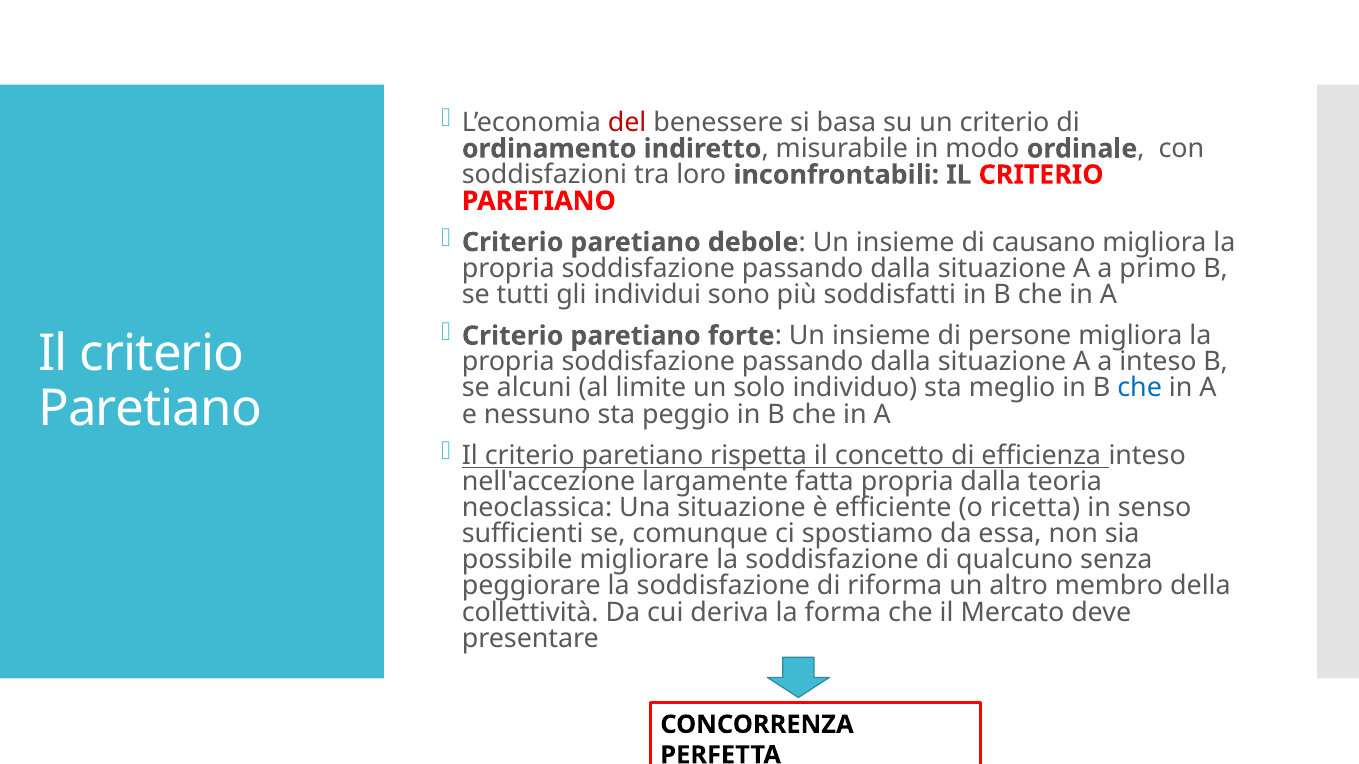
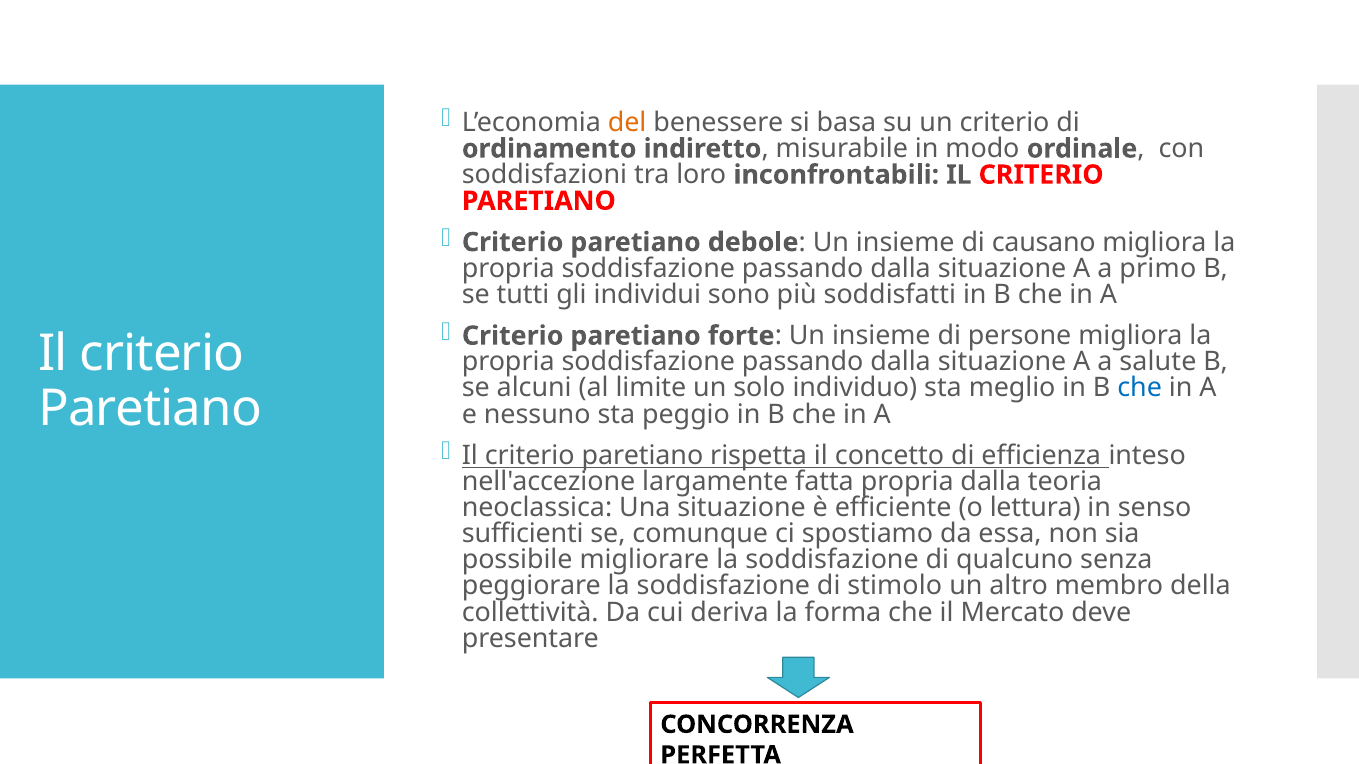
del colour: red -> orange
a inteso: inteso -> salute
ricetta: ricetta -> lettura
riforma: riforma -> stimolo
